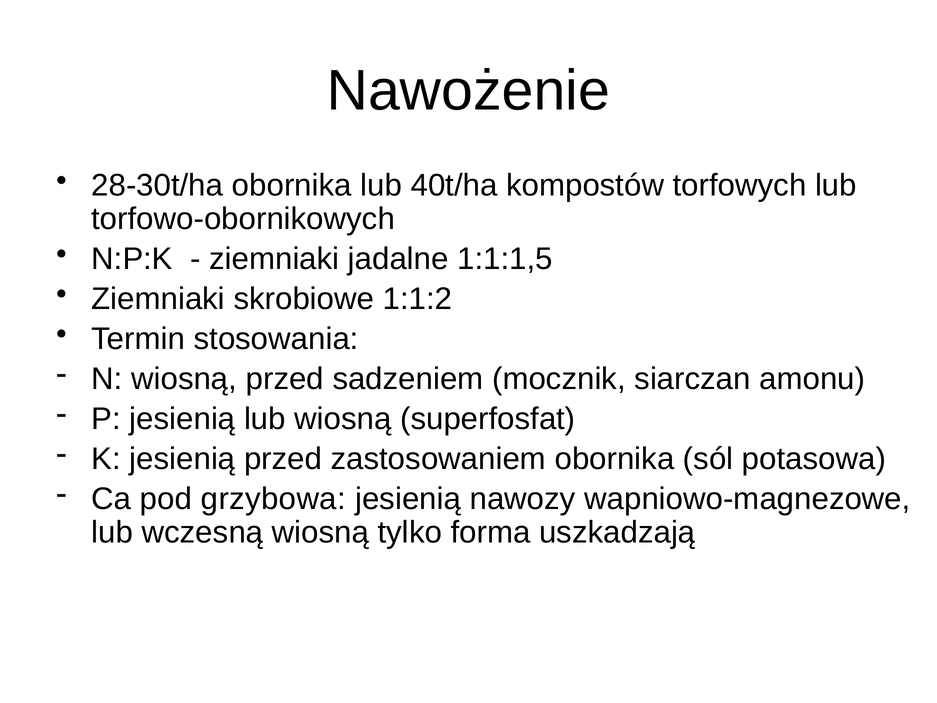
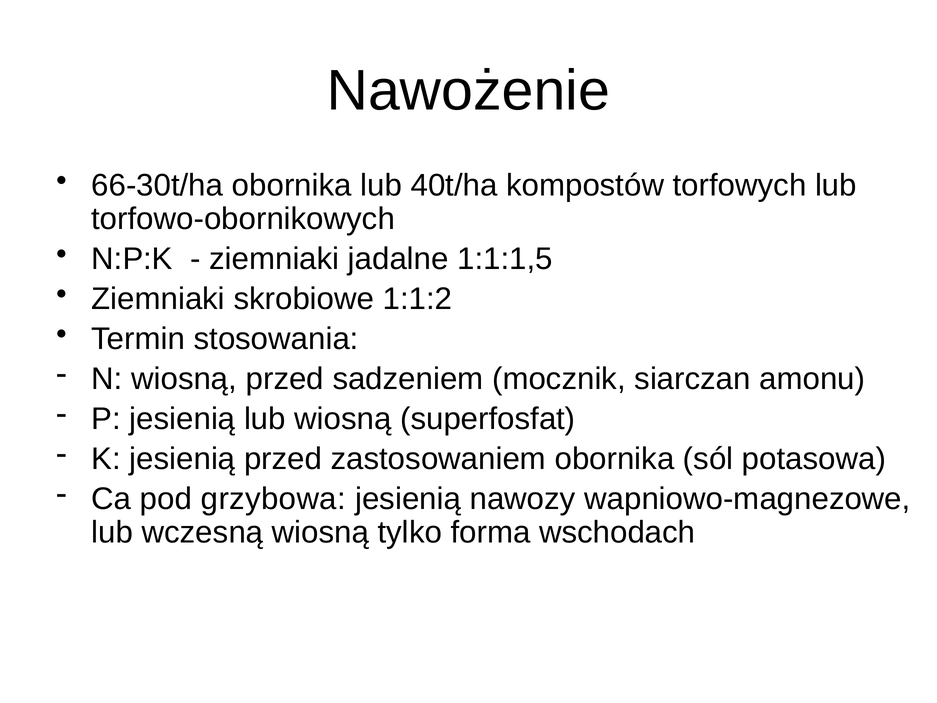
28-30t/ha: 28-30t/ha -> 66-30t/ha
uszkadzają: uszkadzają -> wschodach
